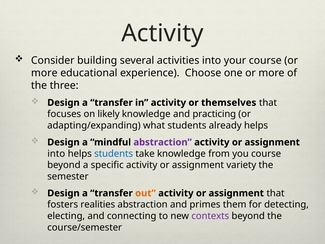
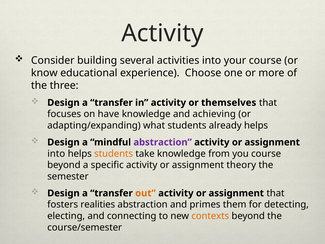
more at (44, 73): more -> know
likely: likely -> have
practicing: practicing -> achieving
students at (114, 153) colour: blue -> orange
variety: variety -> theory
contexts colour: purple -> orange
